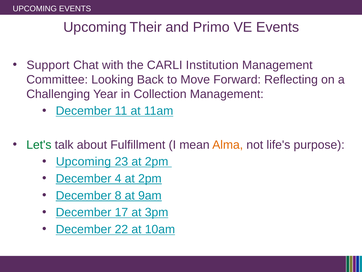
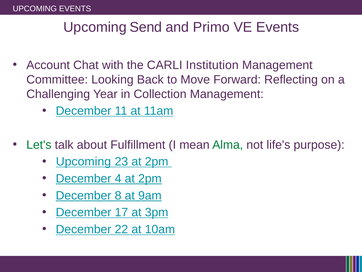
Their: Their -> Send
Support: Support -> Account
Alma colour: orange -> green
